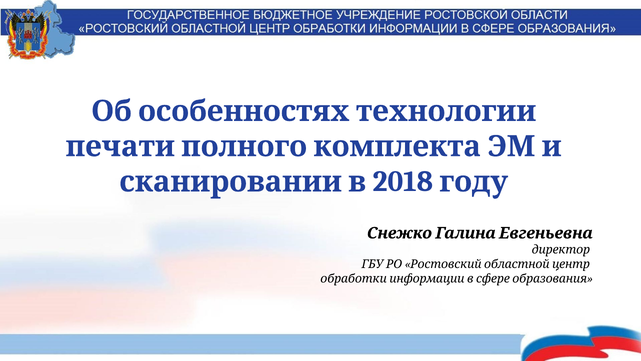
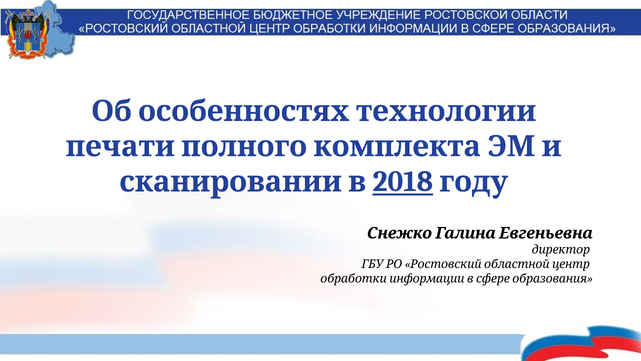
2018 underline: none -> present
